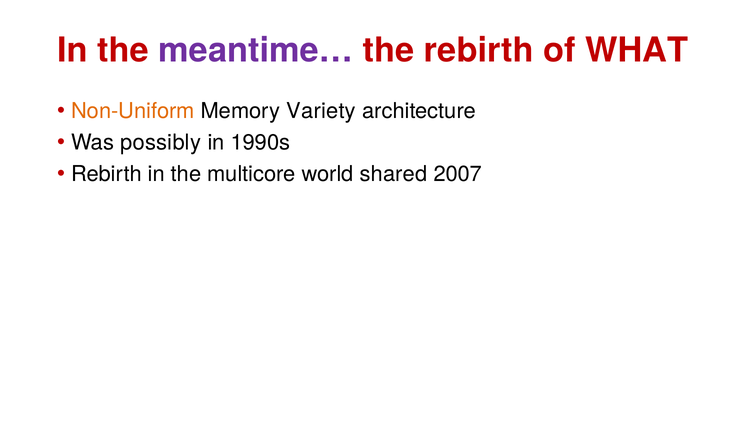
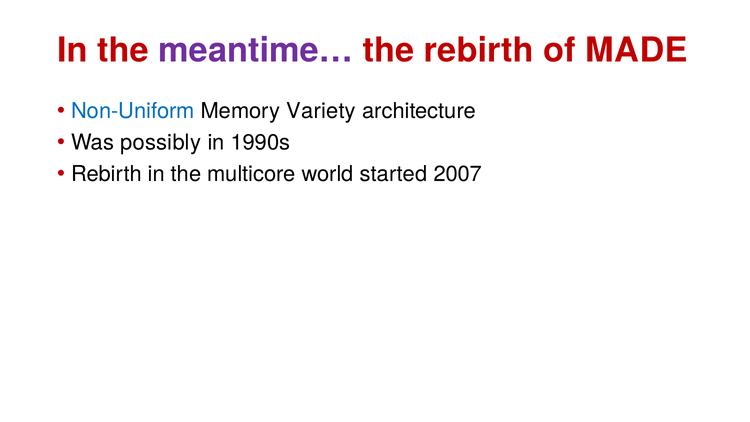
WHAT: WHAT -> MADE
Non-Uniform colour: orange -> blue
shared: shared -> started
